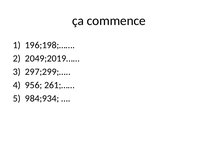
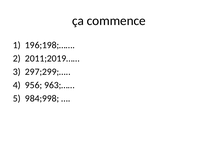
2049;2019……: 2049;2019…… -> 2011;2019……
261;……: 261;…… -> 963;……
984;934: 984;934 -> 984;998
